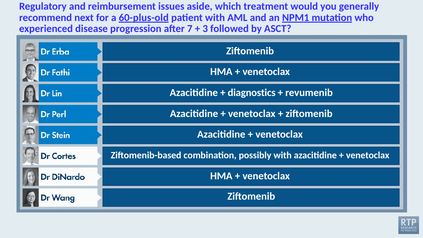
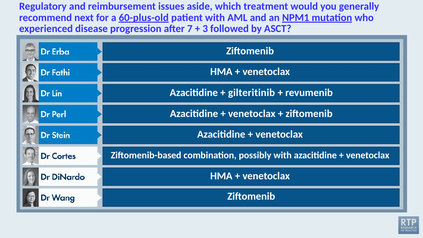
diagnostics: diagnostics -> gilteritinib
